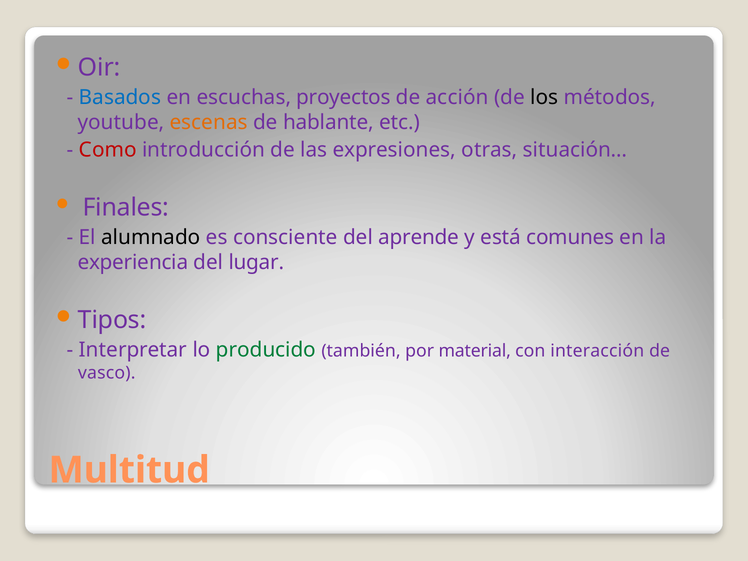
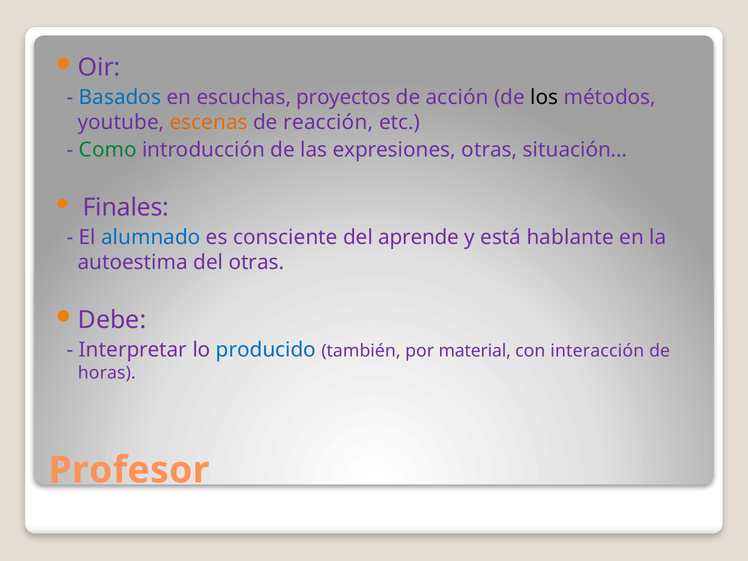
hablante: hablante -> reacción
Como colour: red -> green
alumnado colour: black -> blue
comunes: comunes -> hablante
experiencia: experiencia -> autoestima
del lugar: lugar -> otras
Tipos: Tipos -> Debe
producido colour: green -> blue
vasco: vasco -> horas
Multitud: Multitud -> Profesor
